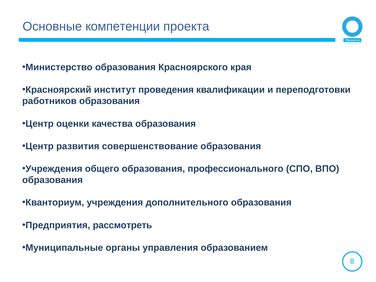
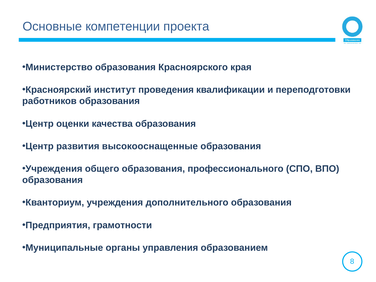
совершенствование: совершенствование -> высокооснащенные
рассмотреть: рассмотреть -> грамотности
